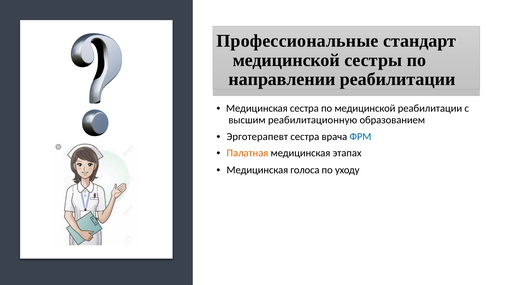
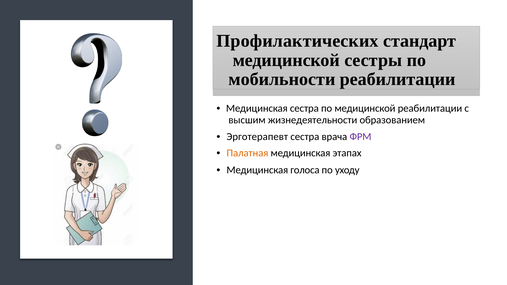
Профессиональные: Профессиональные -> Профилактических
направлении: направлении -> мобильности
реабилитационную: реабилитационную -> жизнедеятельности
ФРМ colour: blue -> purple
